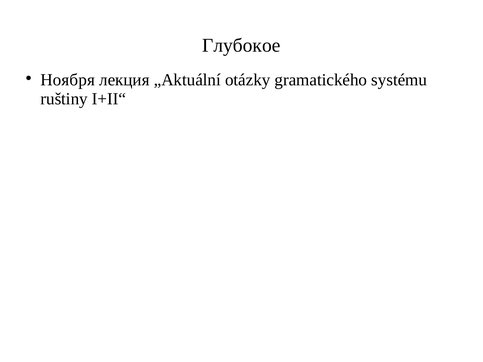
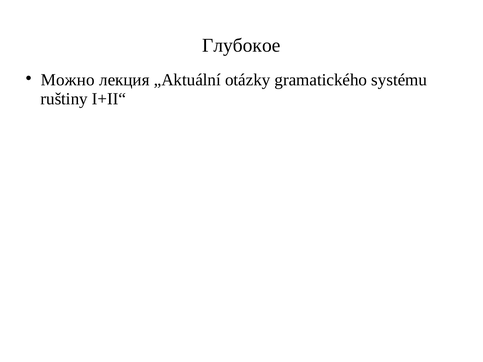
Ноября: Ноября -> Можно
